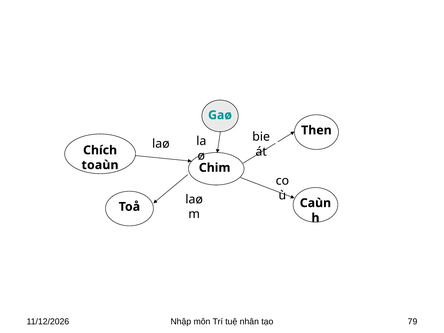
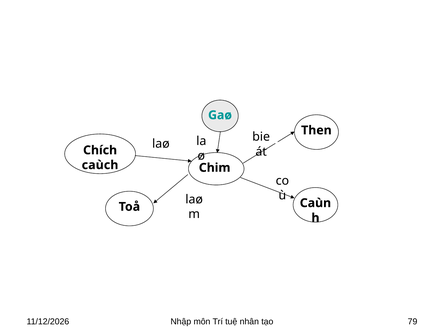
toaùn: toaùn -> caùch
